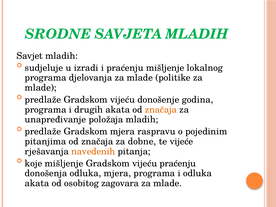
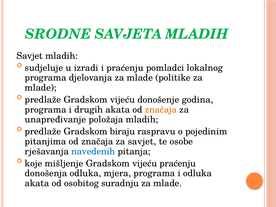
praćenju mišljenje: mišljenje -> pomladci
Gradskom mjera: mjera -> biraju
za dobne: dobne -> savjet
vijeće: vijeće -> osobe
navedenih colour: orange -> blue
zagovara: zagovara -> suradnju
